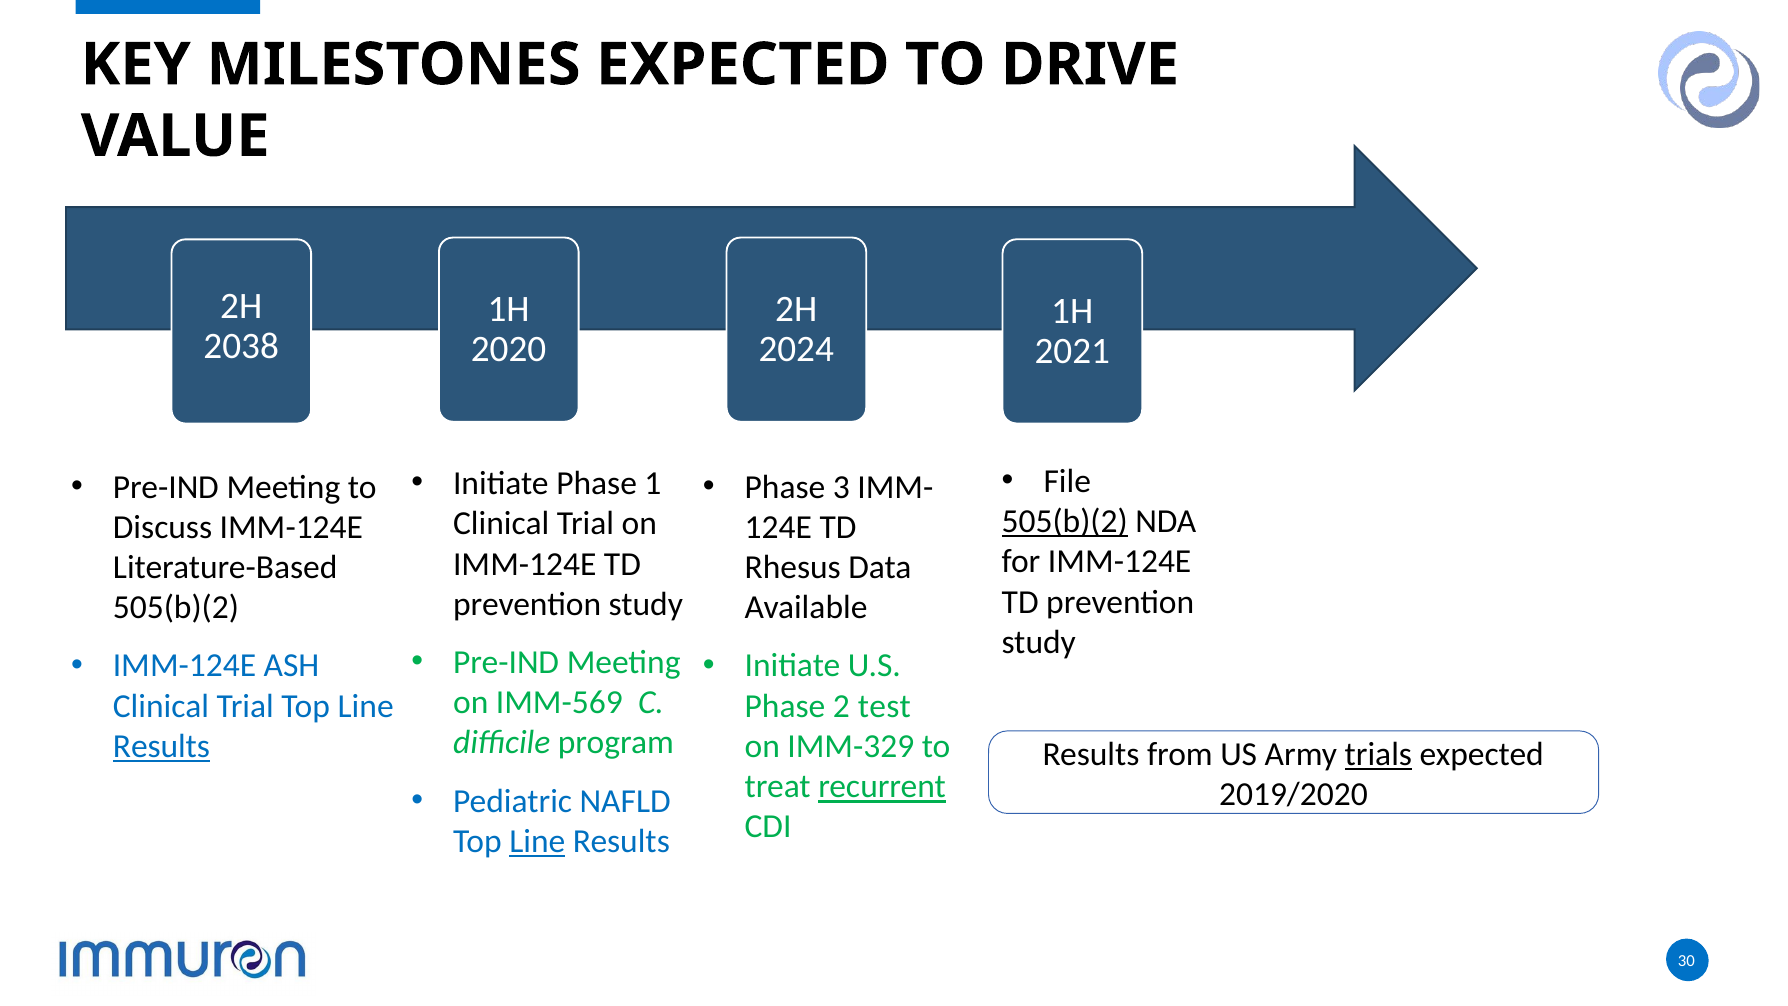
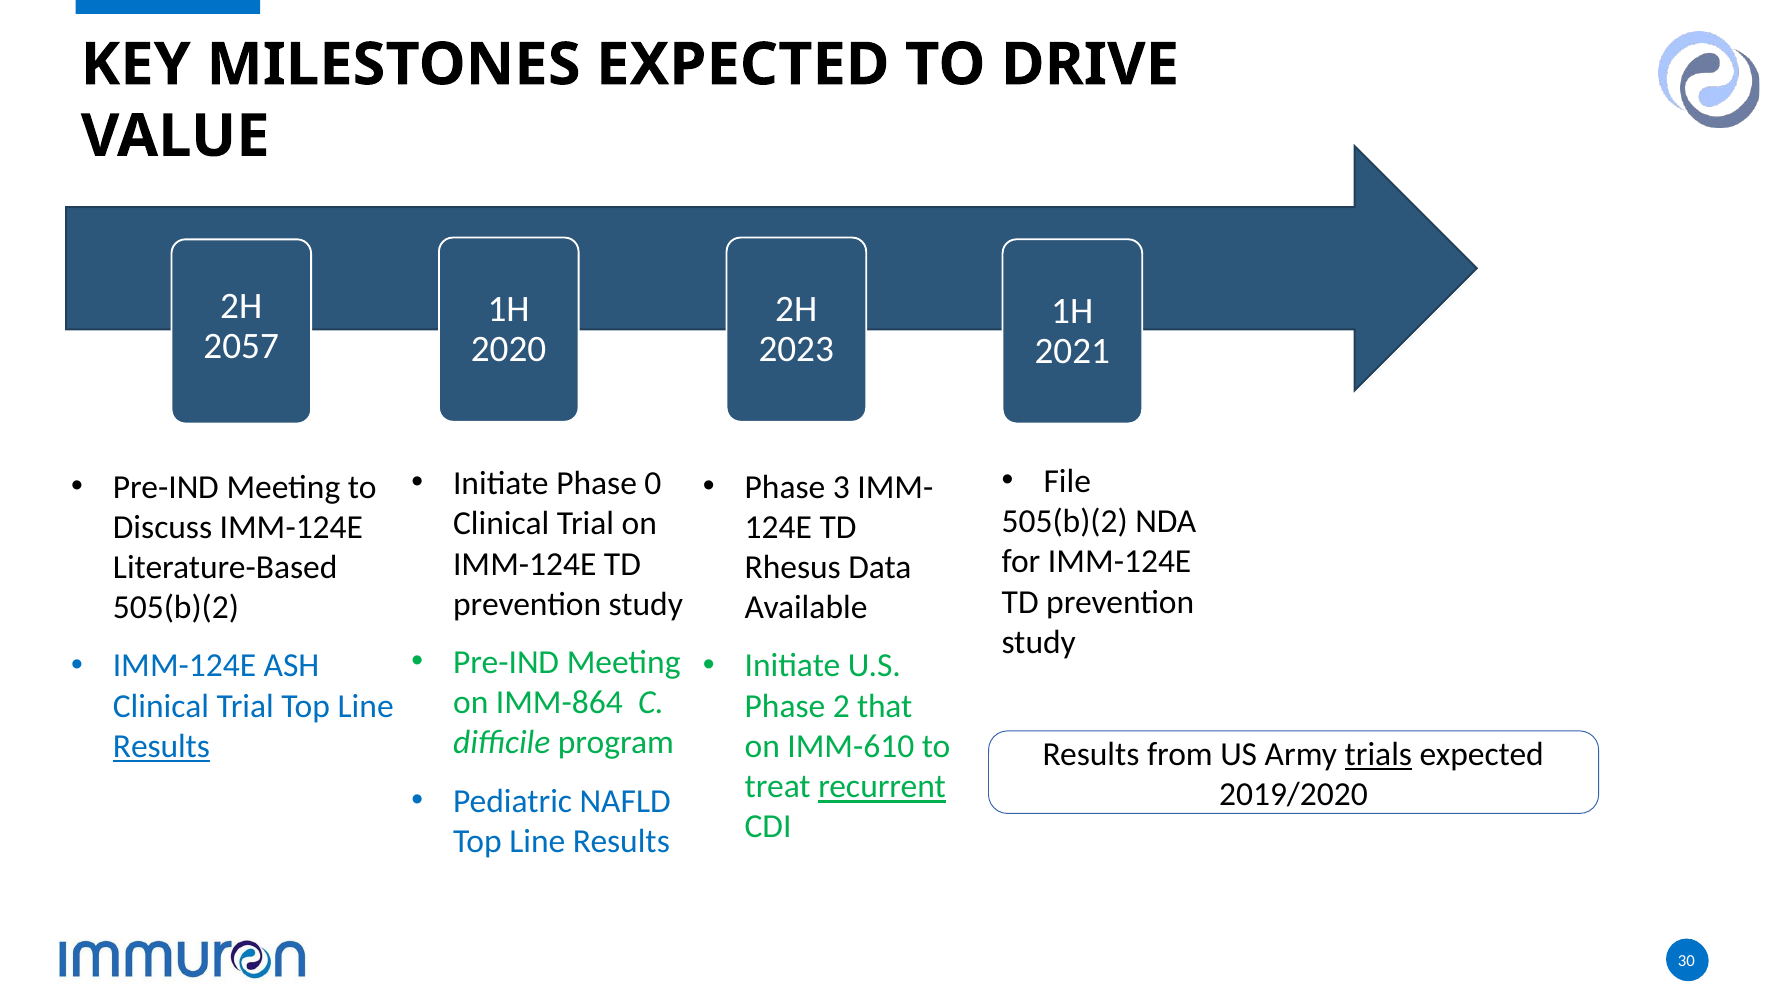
2038: 2038 -> 2057
2024: 2024 -> 2023
1: 1 -> 0
505(b)(2 at (1065, 521) underline: present -> none
IMM-569: IMM-569 -> IMM-864
test: test -> that
IMM-329: IMM-329 -> IMM-610
Line at (537, 841) underline: present -> none
